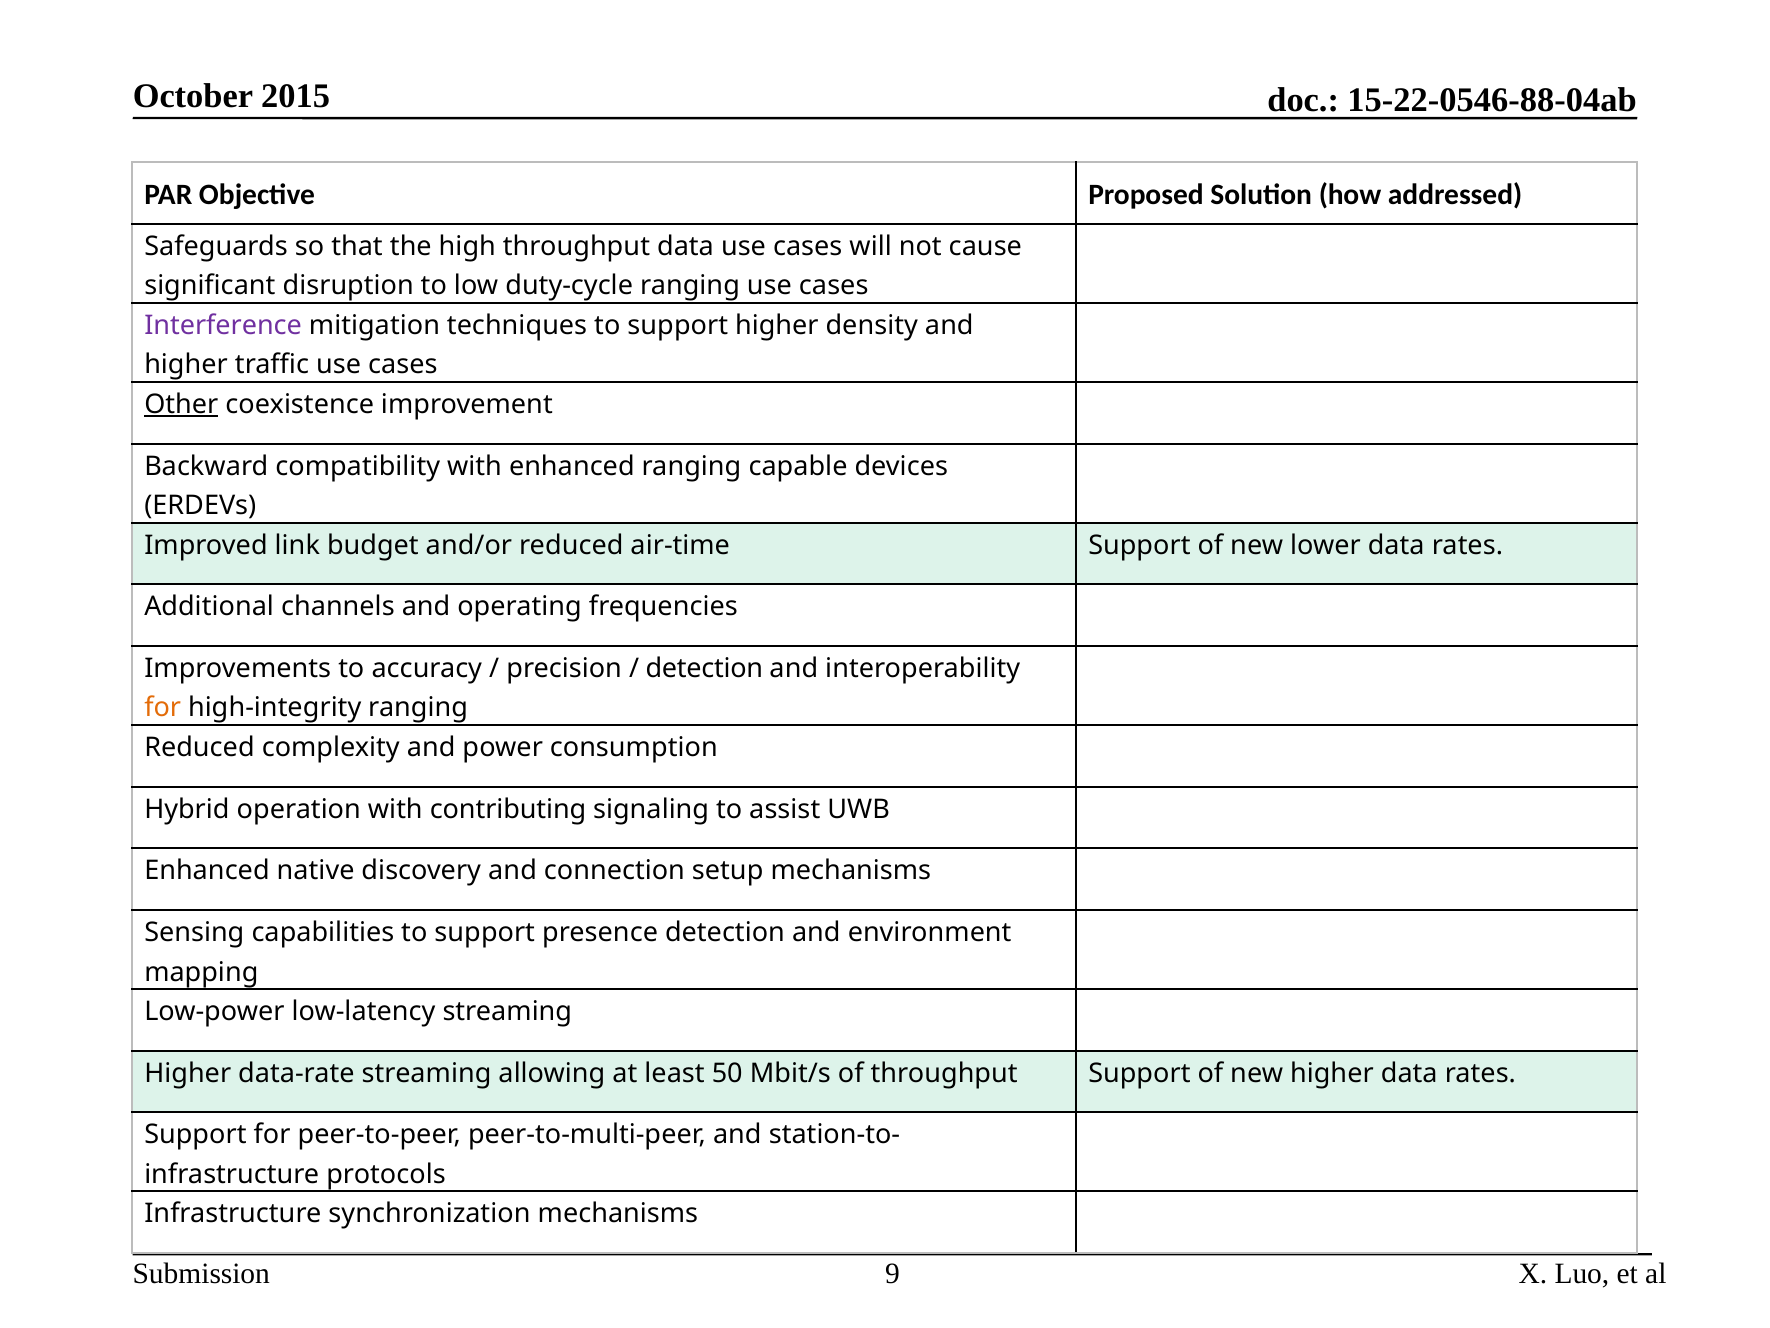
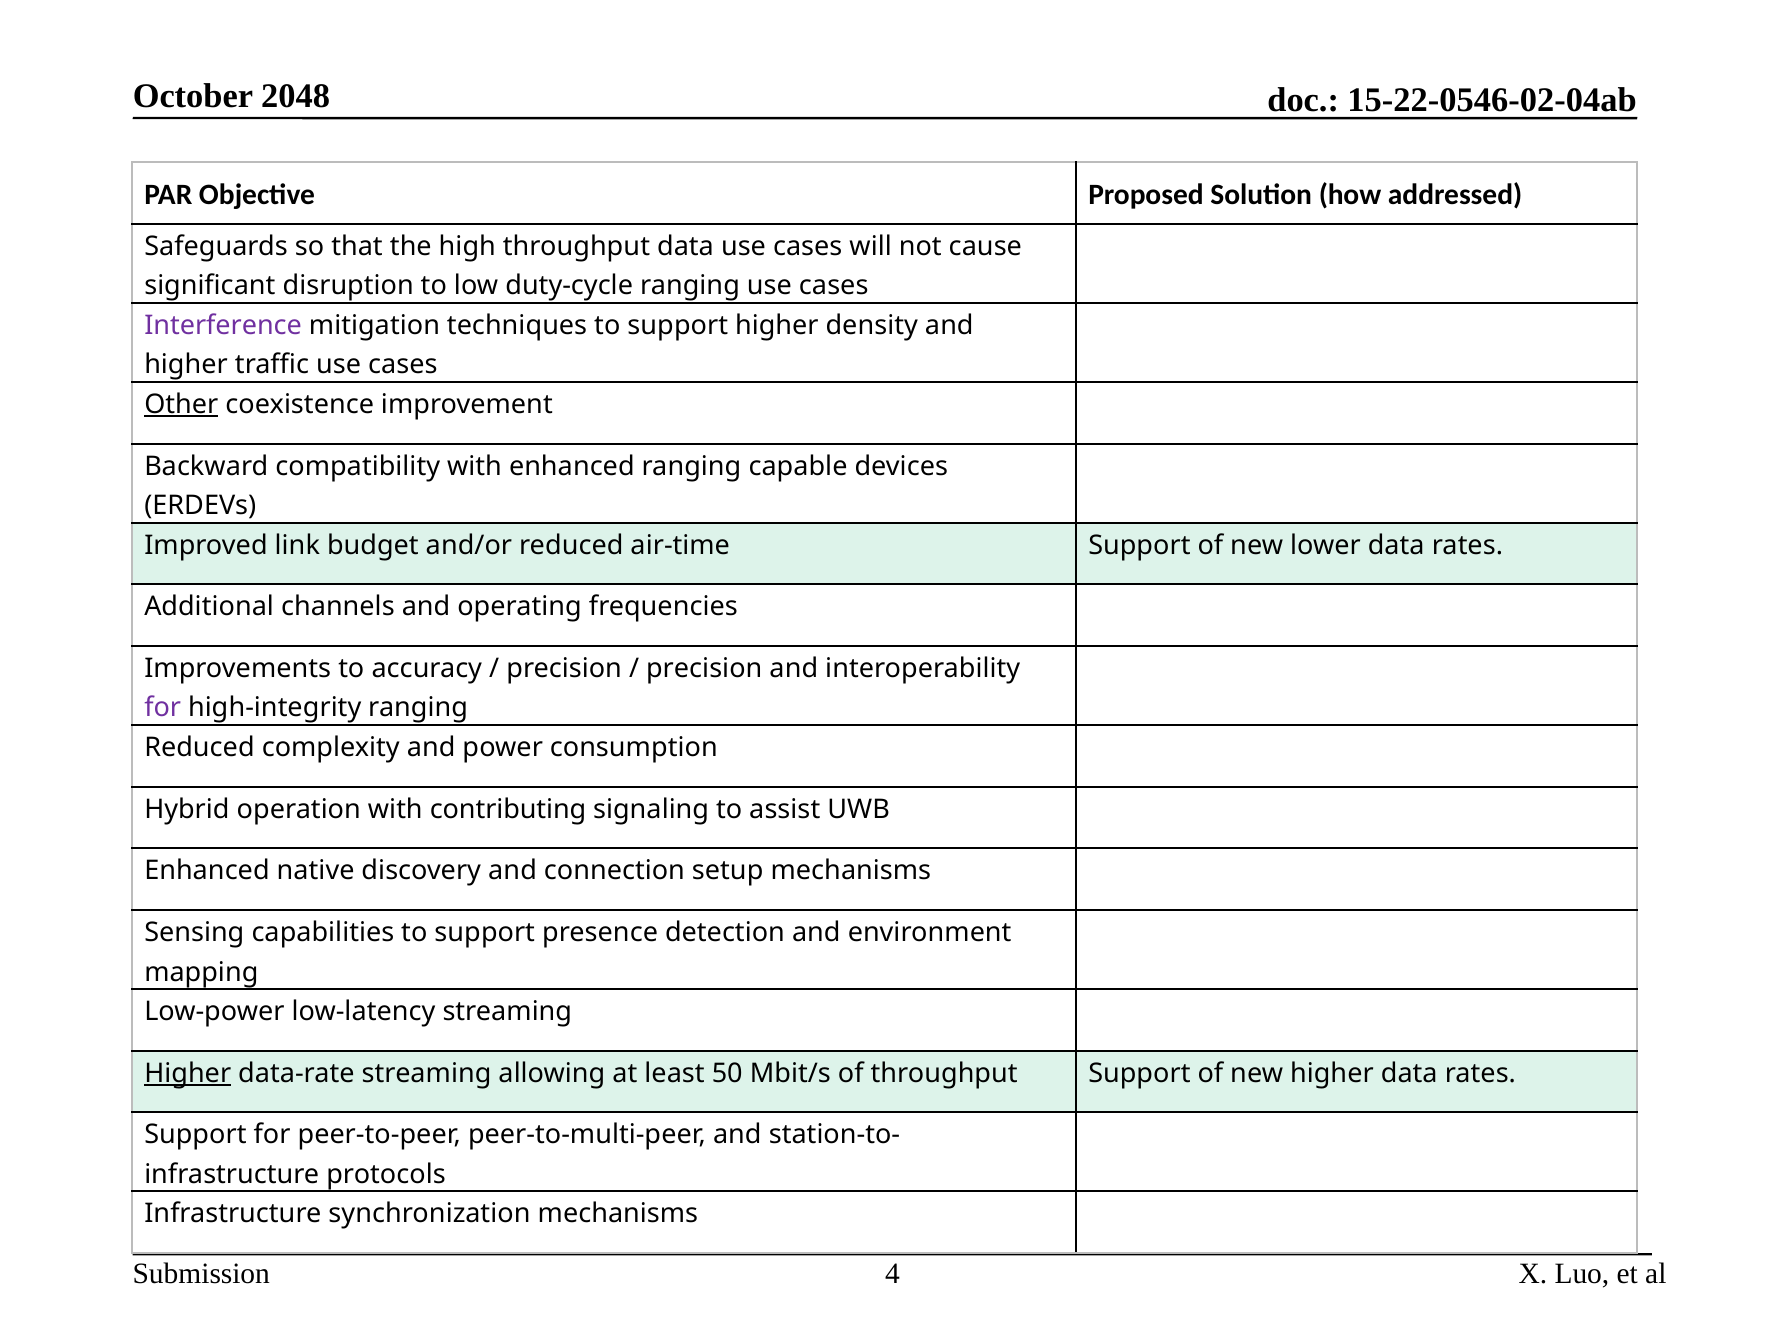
2015: 2015 -> 2048
15-22-0546-88-04ab: 15-22-0546-88-04ab -> 15-22-0546-02-04ab
detection at (704, 668): detection -> precision
for at (163, 708) colour: orange -> purple
Higher at (188, 1073) underline: none -> present
9: 9 -> 4
